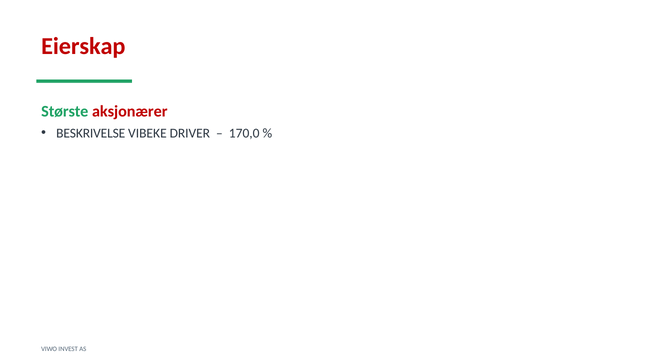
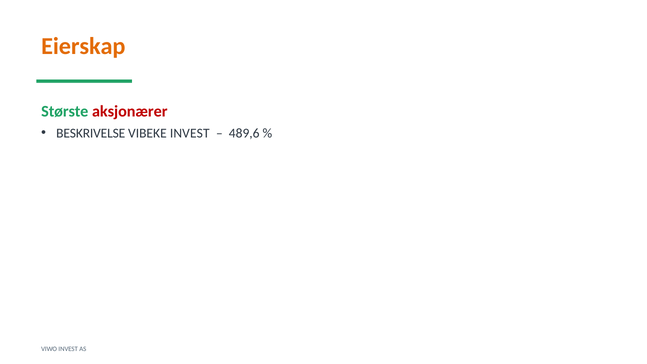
Eierskap colour: red -> orange
VIBEKE DRIVER: DRIVER -> INVEST
170,0: 170,0 -> 489,6
